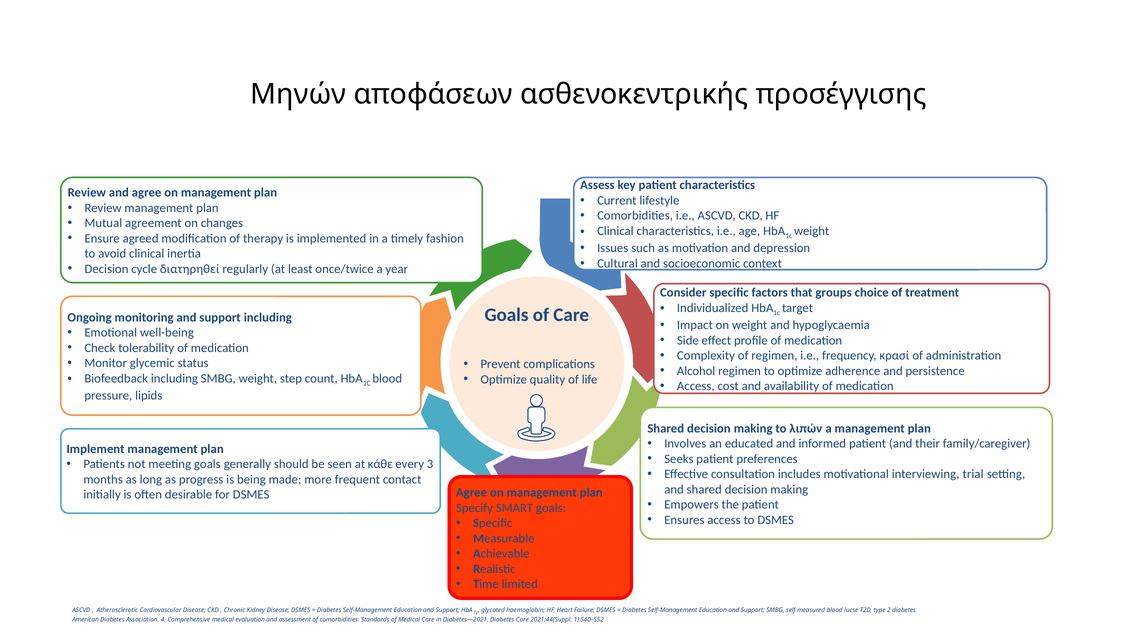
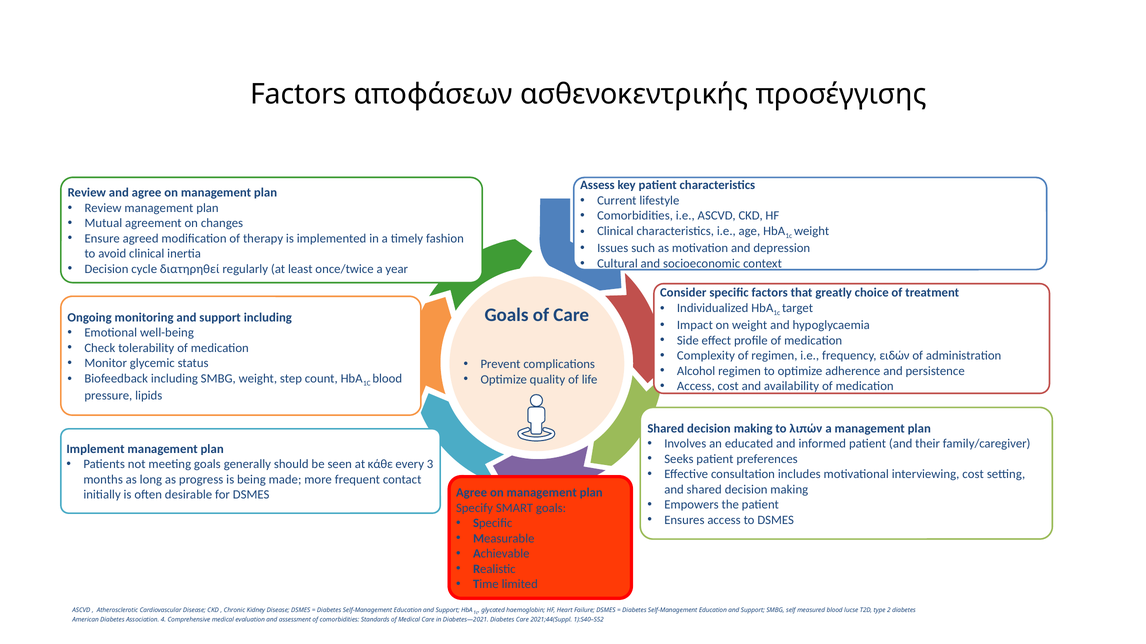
Μηνών at (298, 95): Μηνών -> Factors
groups: groups -> greatly
κρασί: κρασί -> ειδών
interviewing trial: trial -> cost
